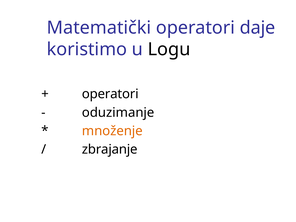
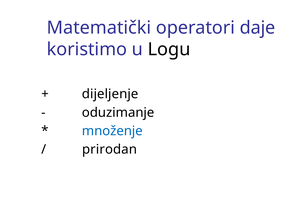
operatori at (110, 94): operatori -> dijeljenje
množenje colour: orange -> blue
zbrajanje: zbrajanje -> prirodan
